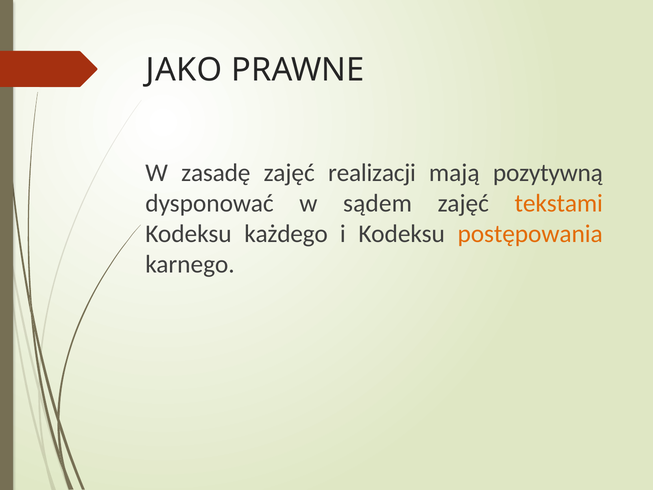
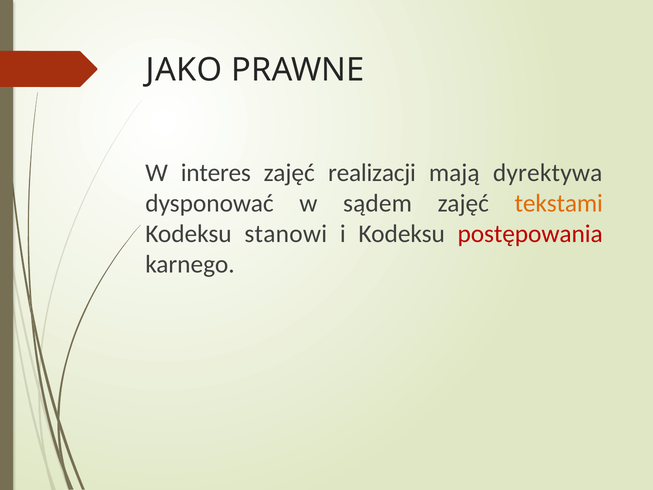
zasadę: zasadę -> interes
pozytywną: pozytywną -> dyrektywa
każdego: każdego -> stanowi
postępowania colour: orange -> red
